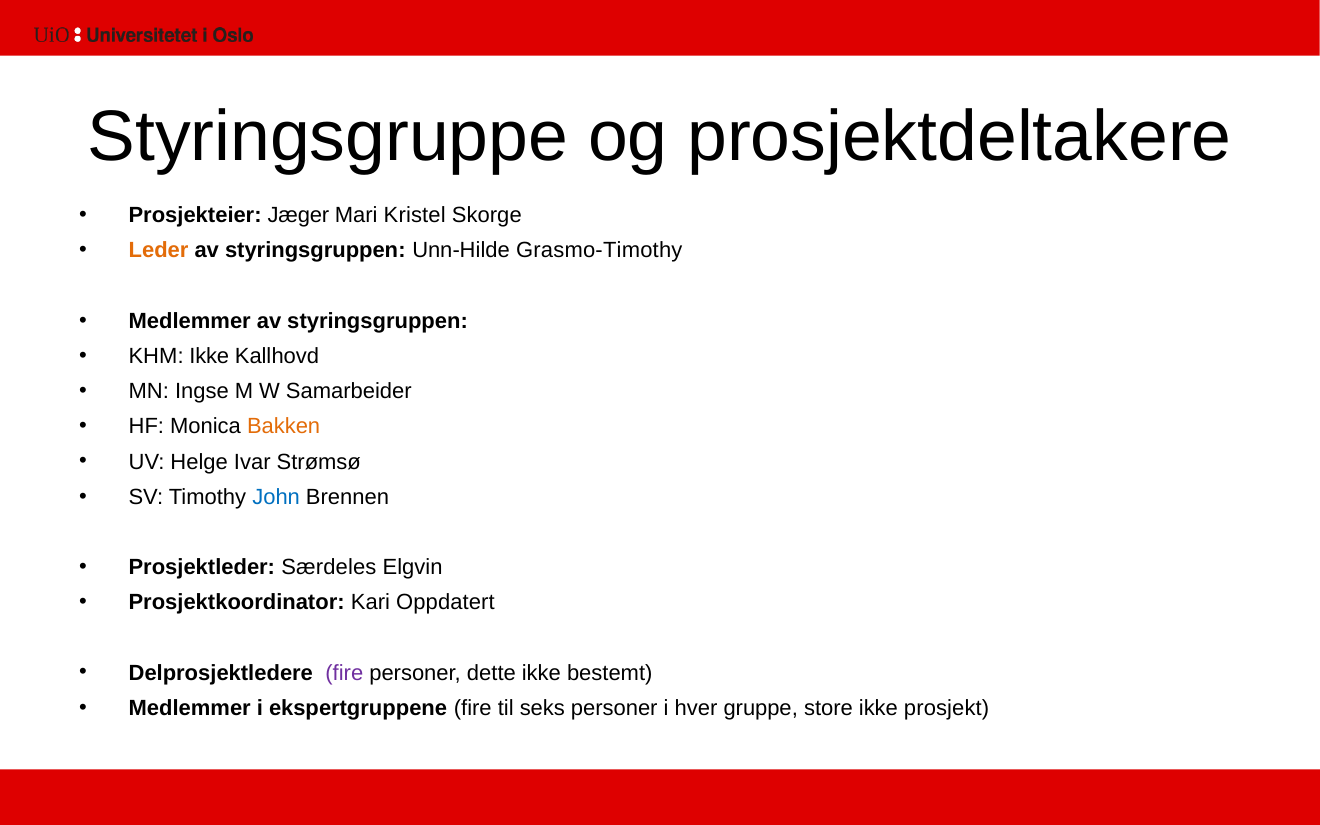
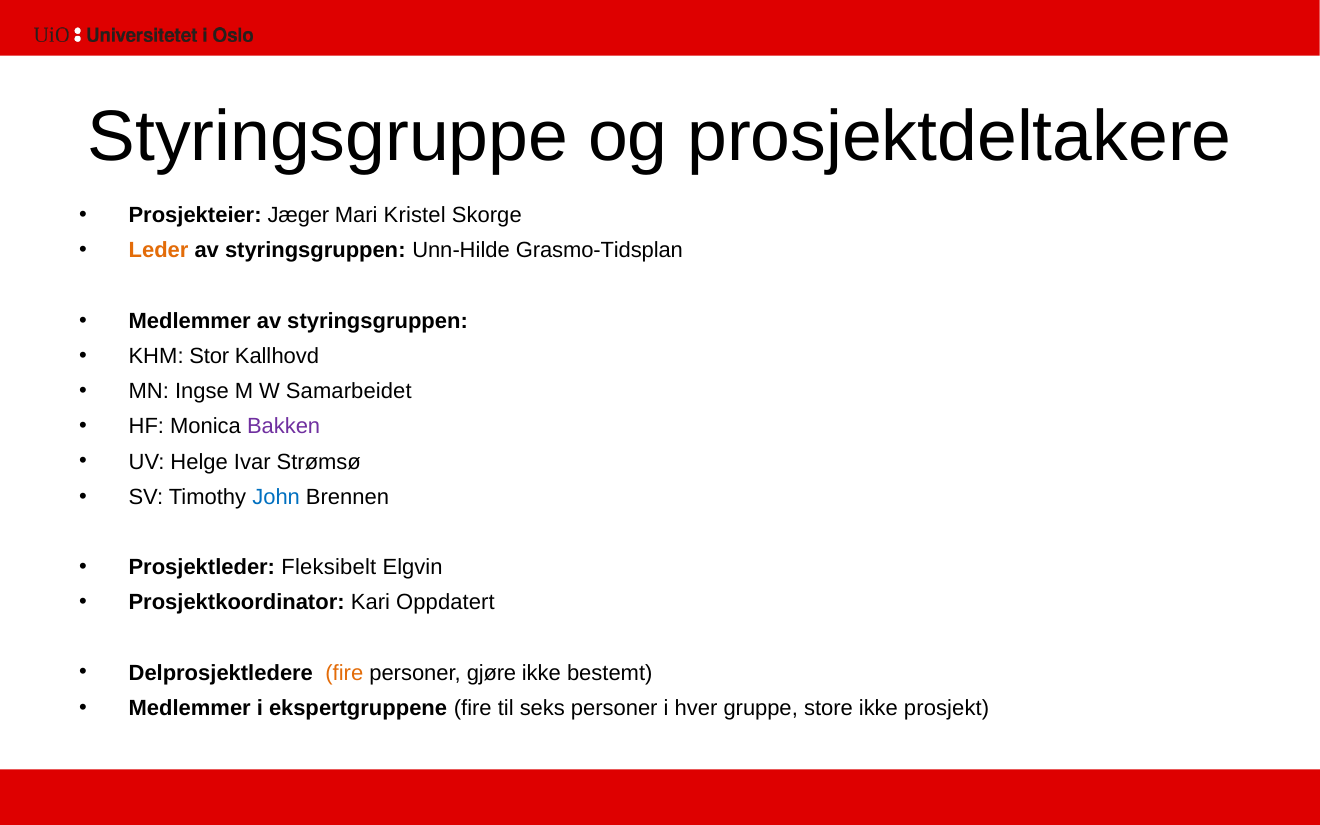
Grasmo-Timothy: Grasmo-Timothy -> Grasmo-Tidsplan
KHM Ikke: Ikke -> Stor
Samarbeider: Samarbeider -> Samarbeidet
Bakken colour: orange -> purple
Særdeles: Særdeles -> Fleksibelt
fire at (344, 673) colour: purple -> orange
dette: dette -> gjøre
